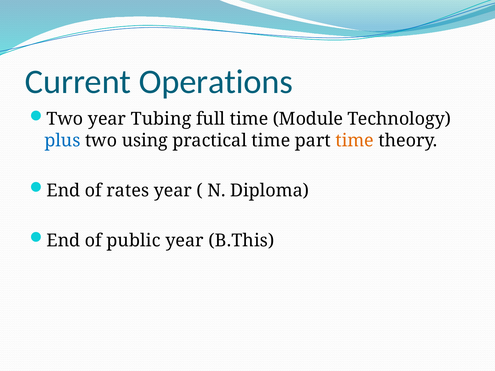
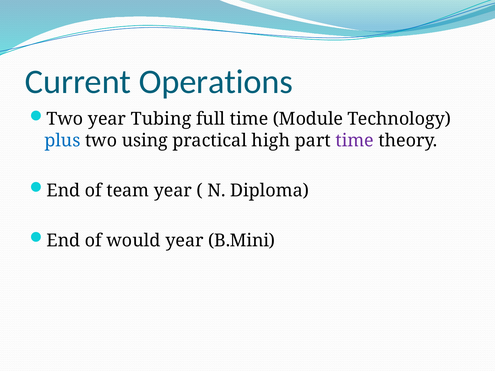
practical time: time -> high
time at (355, 141) colour: orange -> purple
rates: rates -> team
public: public -> would
B.This: B.This -> B.Mini
